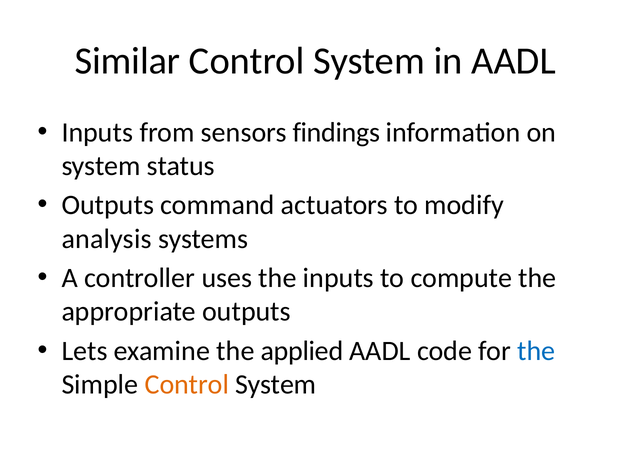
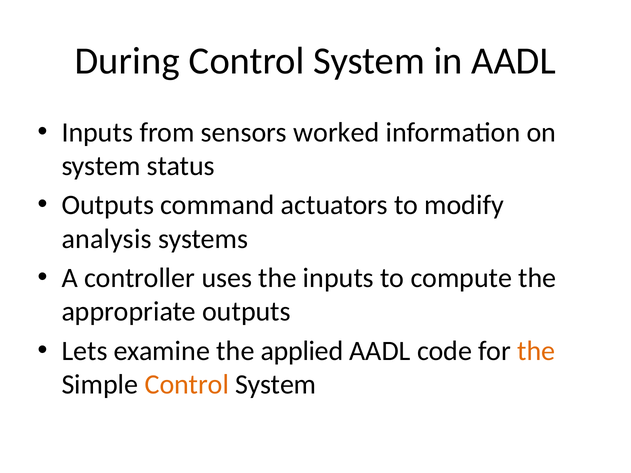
Similar: Similar -> During
findings: findings -> worked
the at (536, 351) colour: blue -> orange
